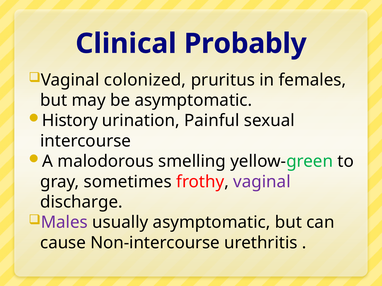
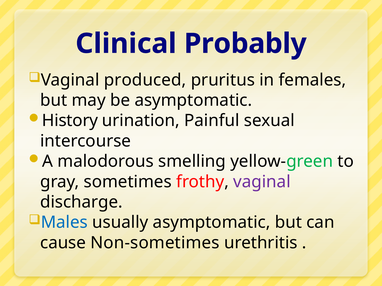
colonized: colonized -> produced
Males colour: purple -> blue
Non-intercourse: Non-intercourse -> Non-sometimes
